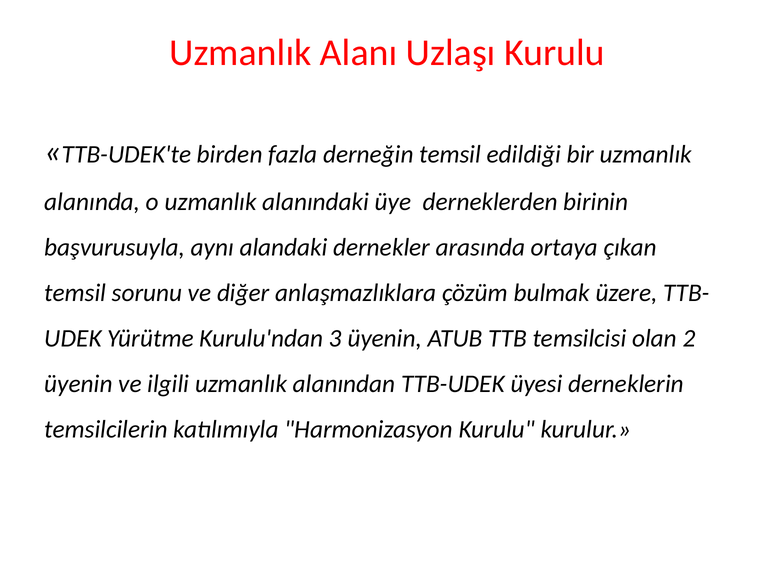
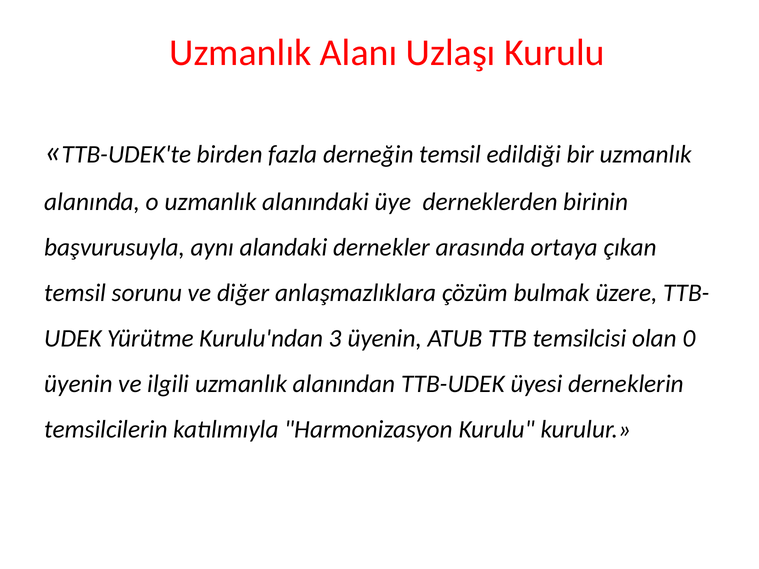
2: 2 -> 0
